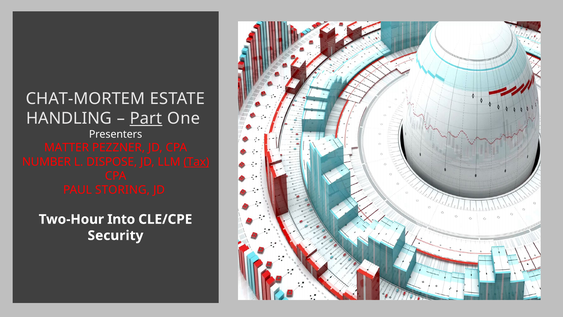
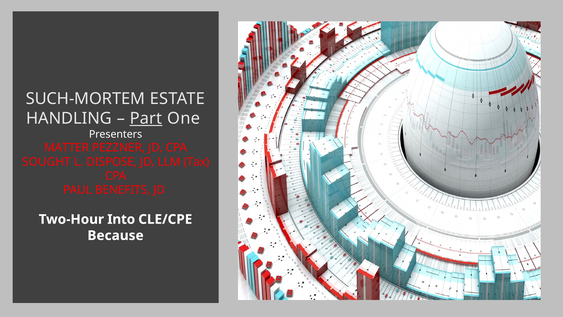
CHAT-MORTEM: CHAT-MORTEM -> SUCH-MORTEM
NUMBER: NUMBER -> SOUGHT
Tax underline: present -> none
STORING: STORING -> BENEFITS
Security: Security -> Because
